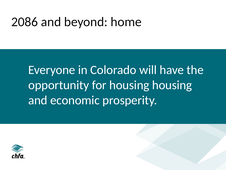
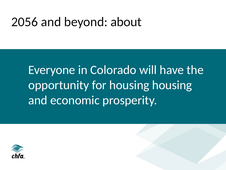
2086: 2086 -> 2056
home: home -> about
